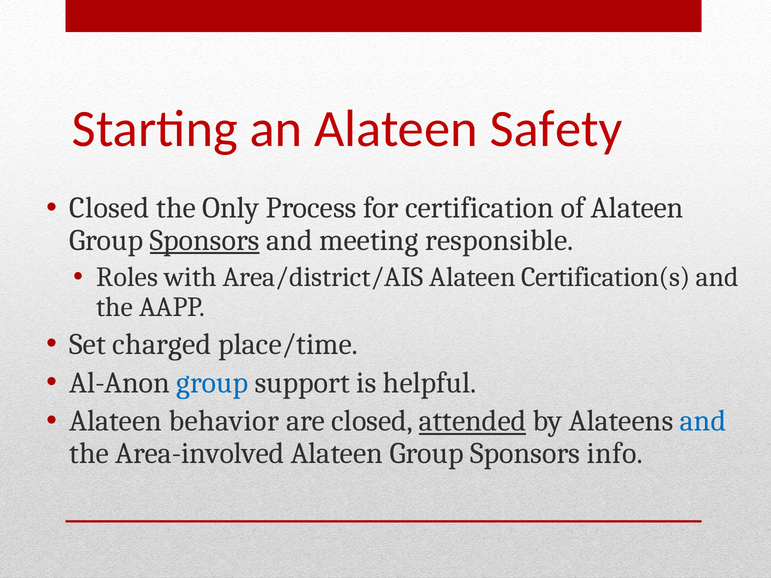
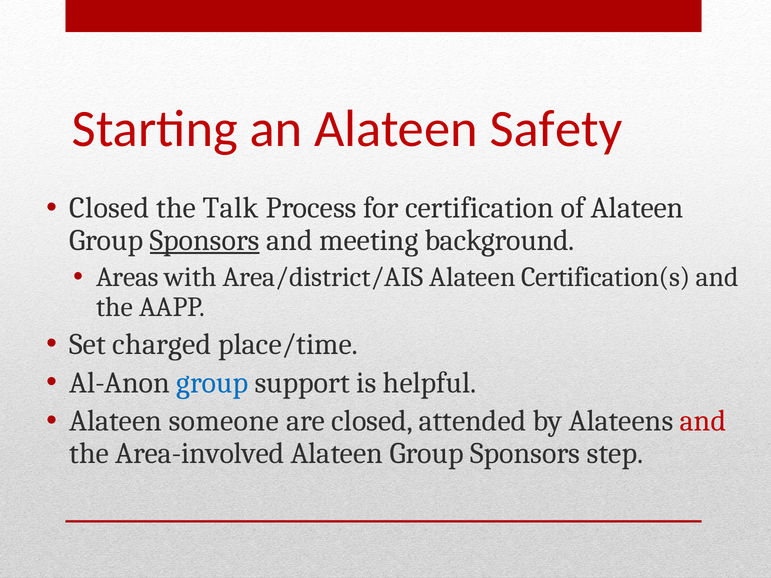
Only: Only -> Talk
responsible: responsible -> background
Roles: Roles -> Areas
behavior: behavior -> someone
attended underline: present -> none
and at (703, 421) colour: blue -> red
info: info -> step
